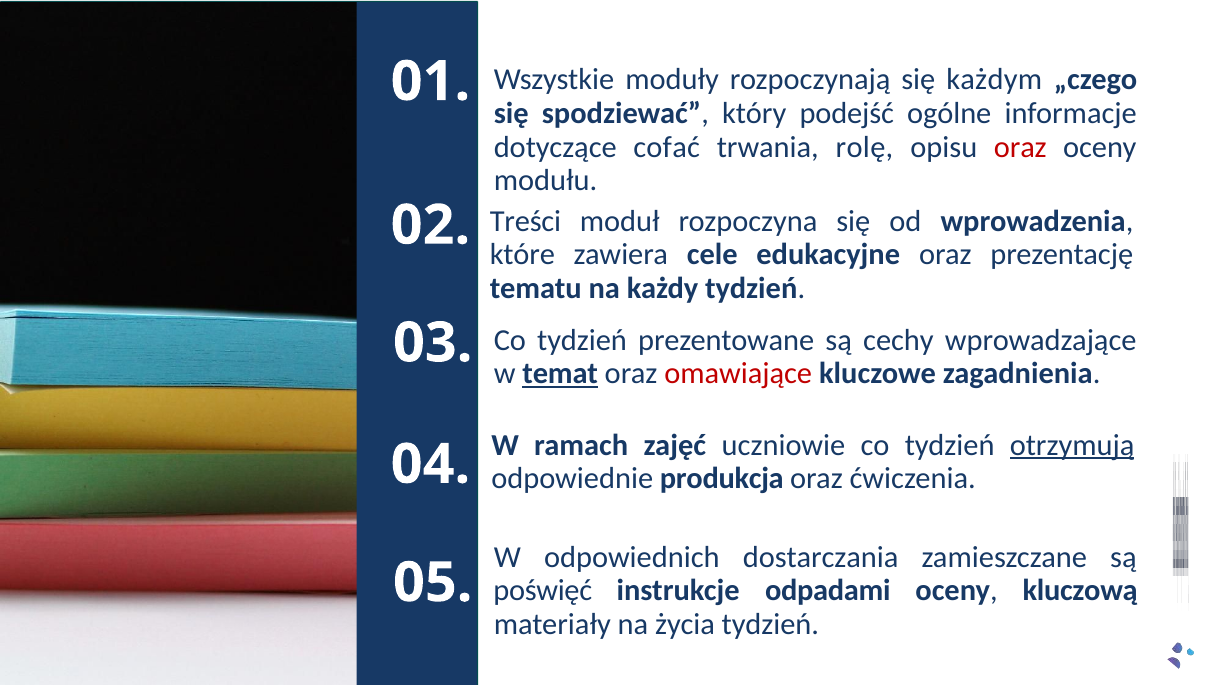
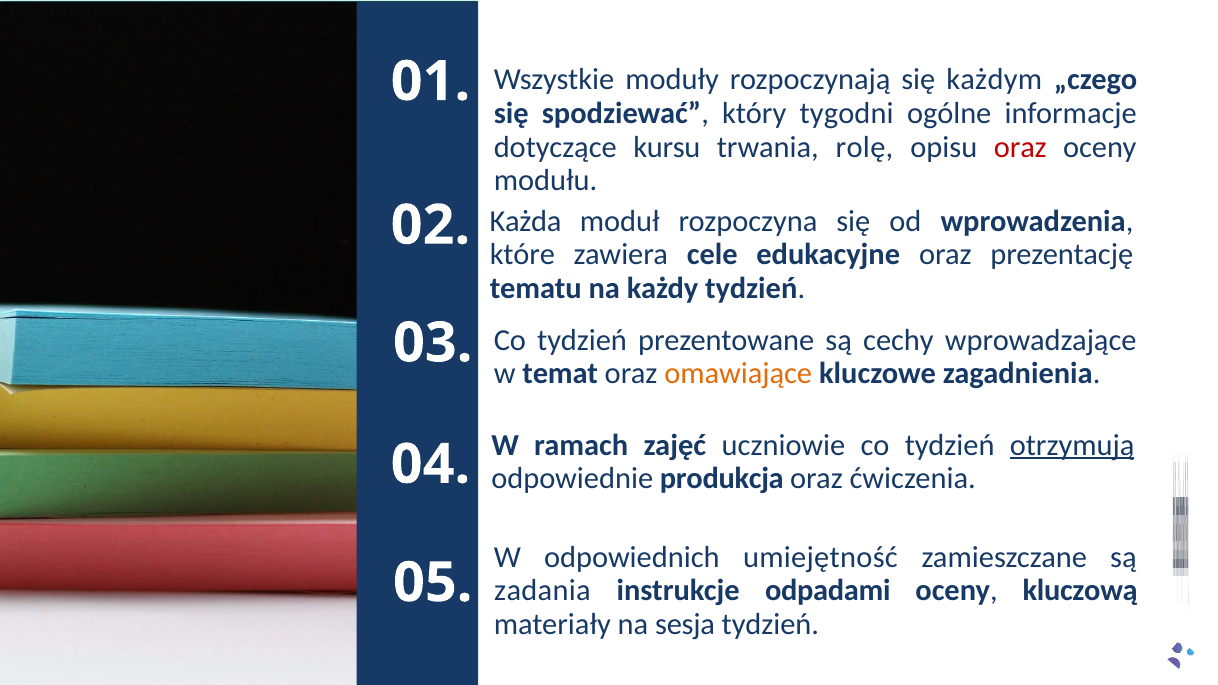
podejść: podejść -> tygodni
cofać: cofać -> kursu
Treści: Treści -> Każda
temat underline: present -> none
omawiające colour: red -> orange
dostarczania: dostarczania -> umiejętność
poświęć: poświęć -> zadania
życia: życia -> sesja
